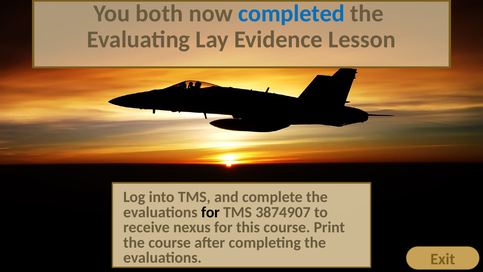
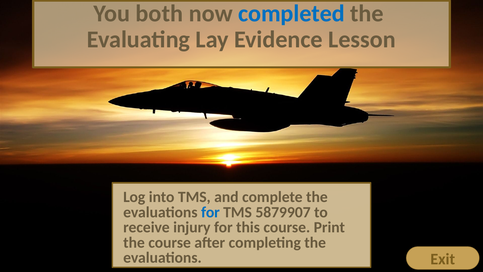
for at (210, 212) colour: black -> blue
3874907: 3874907 -> 5879907
nexus: nexus -> injury
